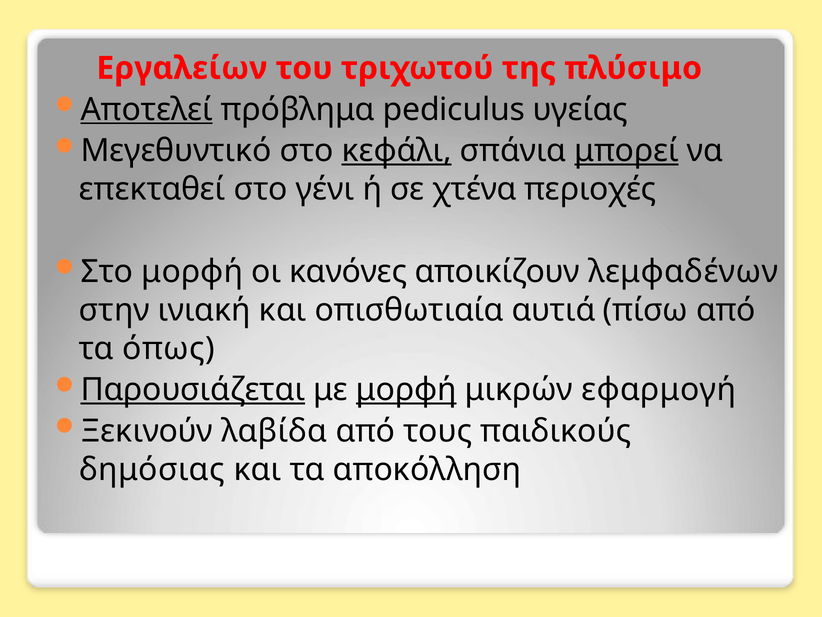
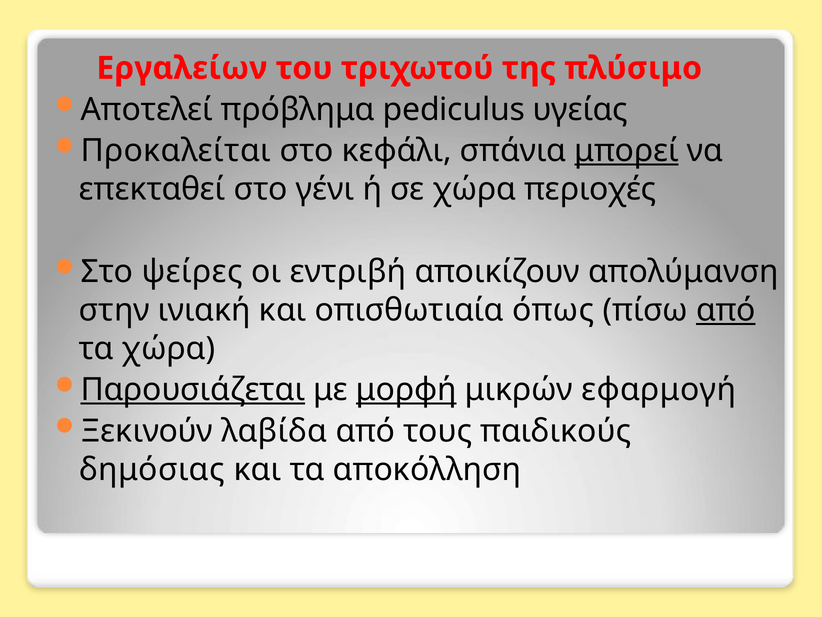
Αποτελεί underline: present -> none
Μεγεθυντικό: Μεγεθυντικό -> Προκαλείται
κεφάλι underline: present -> none
σε χτένα: χτένα -> χώρα
Στο μορφή: μορφή -> ψείρες
κανόνες: κανόνες -> εντριβή
λεμφαδένων: λεμφαδένων -> απολύμανση
αυτιά: αυτιά -> όπως
από at (726, 310) underline: none -> present
τα όπως: όπως -> χώρα
